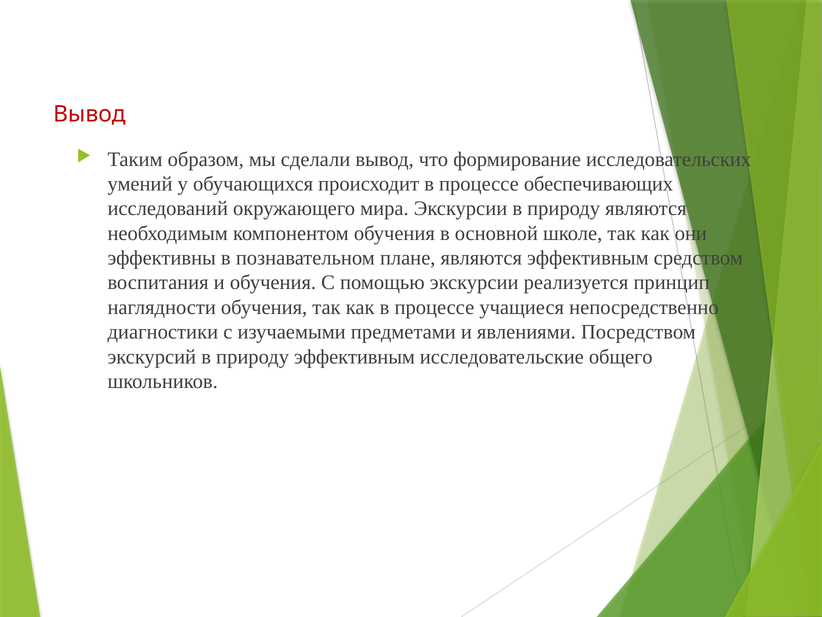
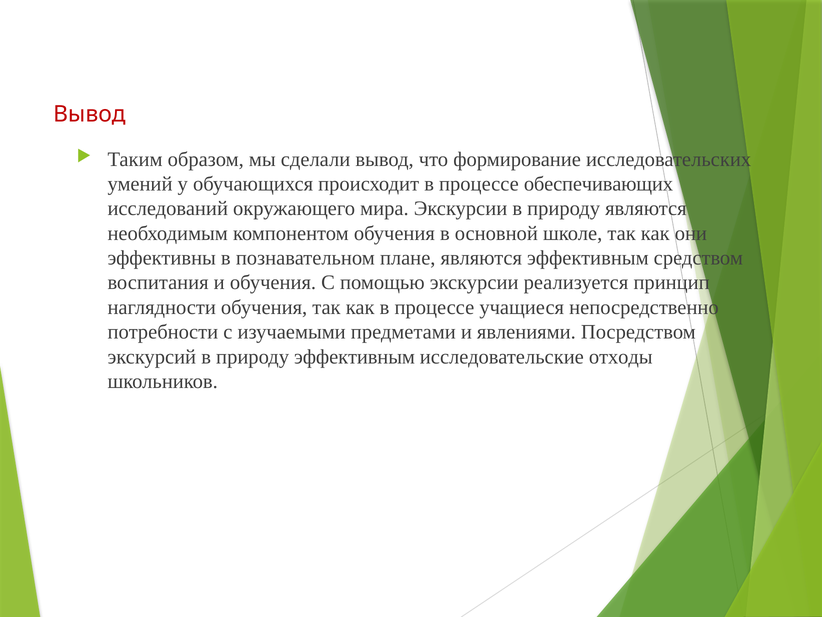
диагностики: диагностики -> потребности
общего: общего -> отходы
